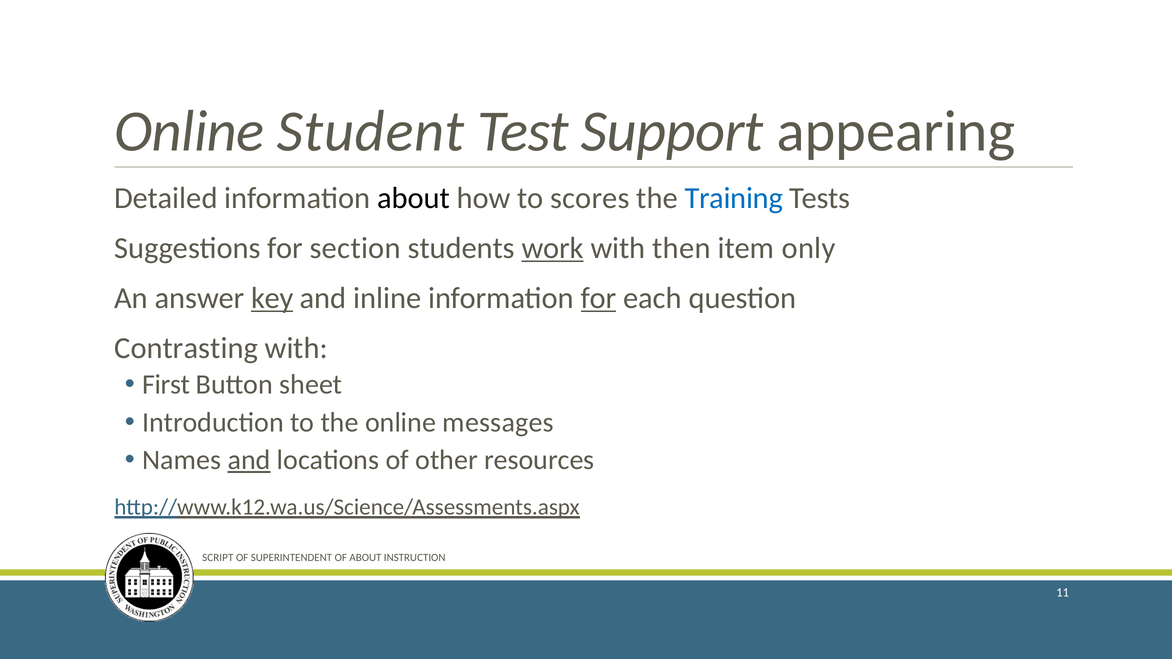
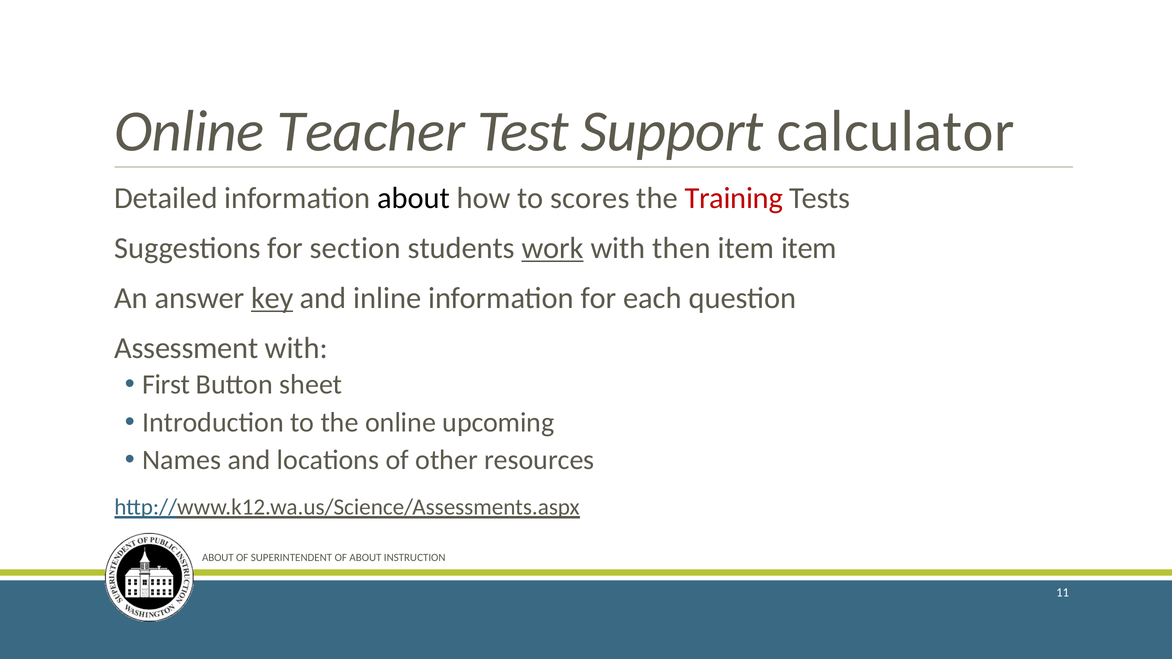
Student: Student -> Teacher
appearing: appearing -> calculator
Training colour: blue -> red
item only: only -> item
for at (599, 298) underline: present -> none
Contrasting: Contrasting -> Assessment
messages: messages -> upcoming
and at (249, 460) underline: present -> none
SCRIPT at (218, 558): SCRIPT -> ABOUT
